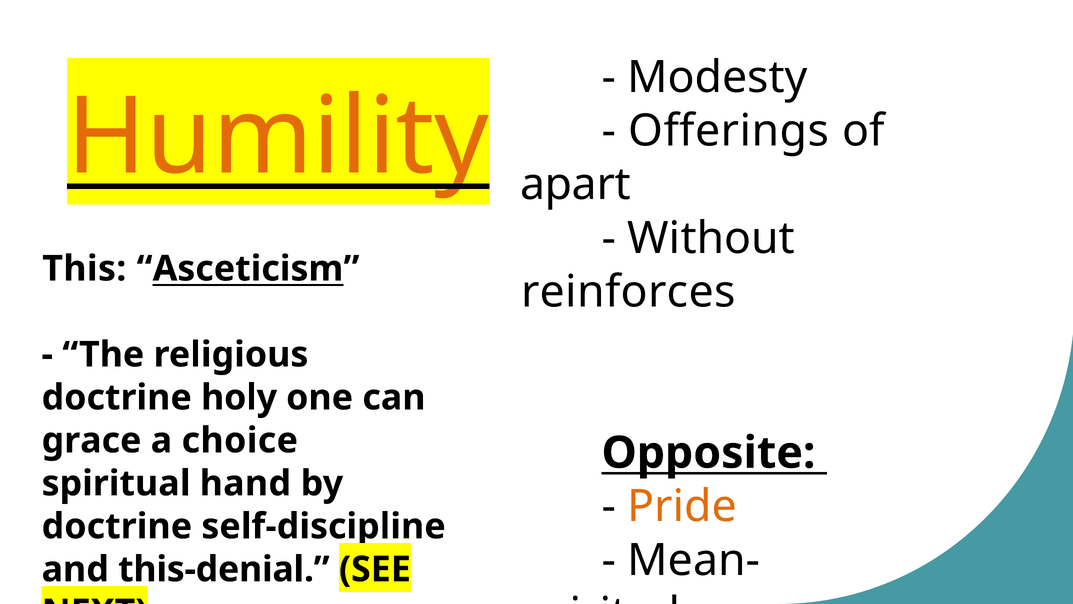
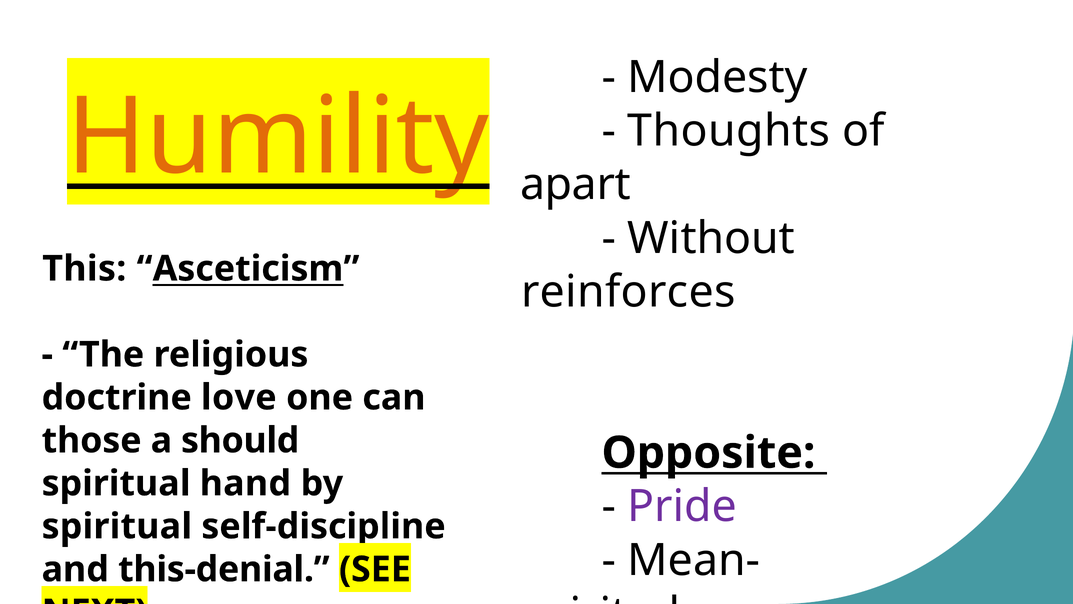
Offerings: Offerings -> Thoughts
holy: holy -> love
grace: grace -> those
choice: choice -> should
Pride colour: orange -> purple
doctrine at (117, 526): doctrine -> spiritual
